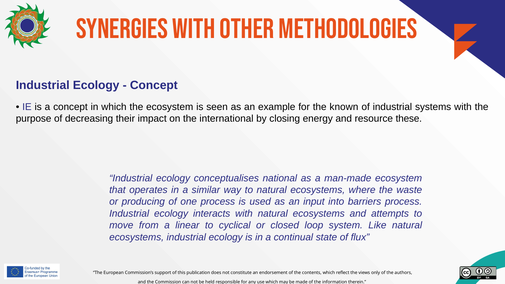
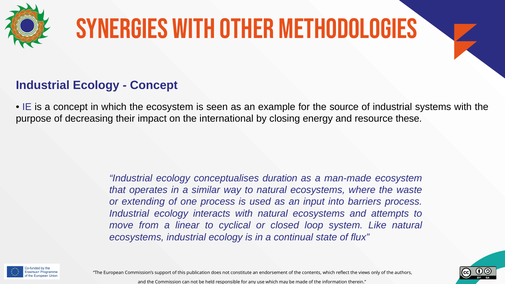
known: known -> source
national: national -> duration
producing: producing -> extending
